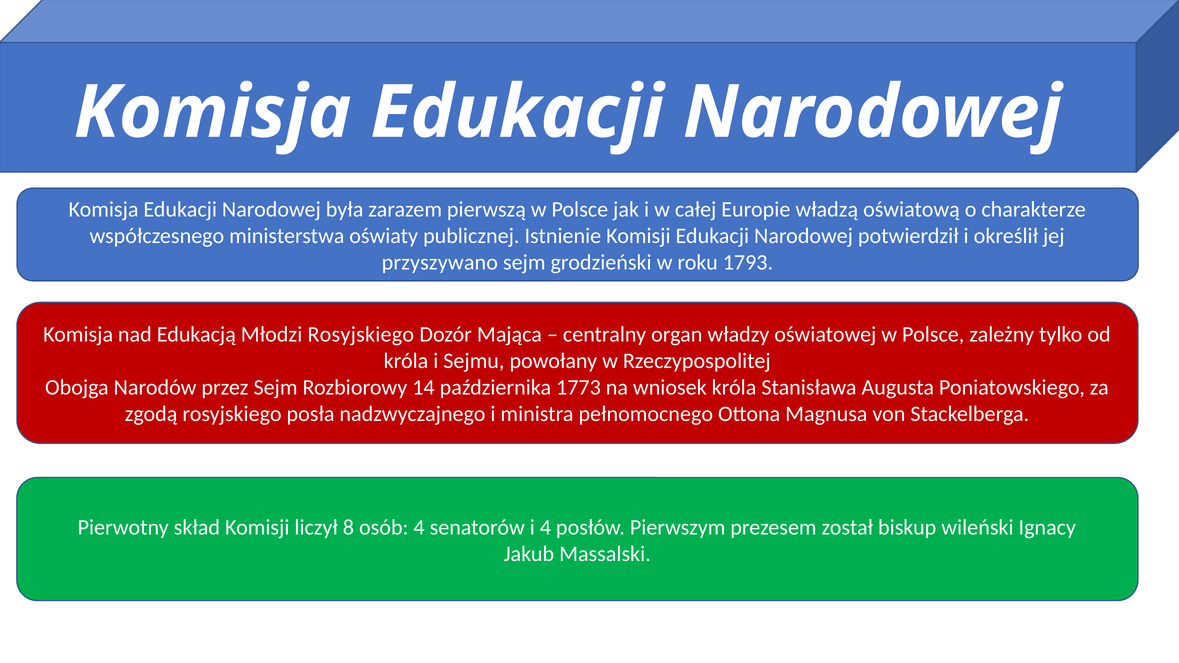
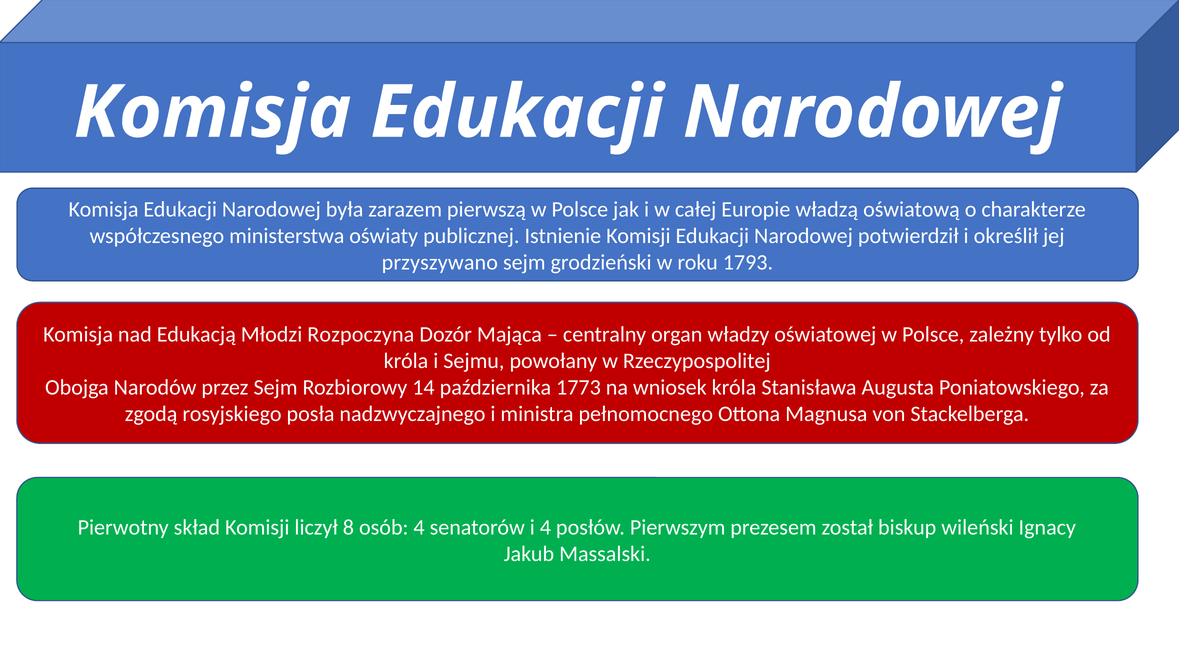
Młodzi Rosyjskiego: Rosyjskiego -> Rozpoczyna
